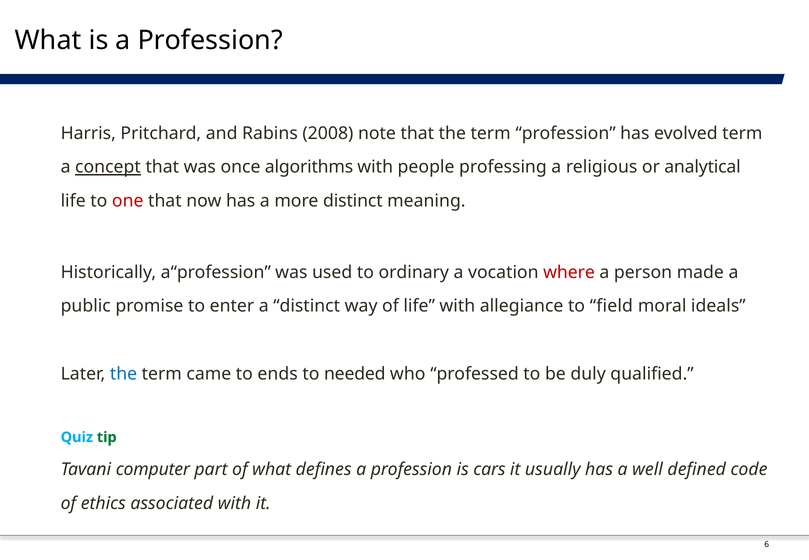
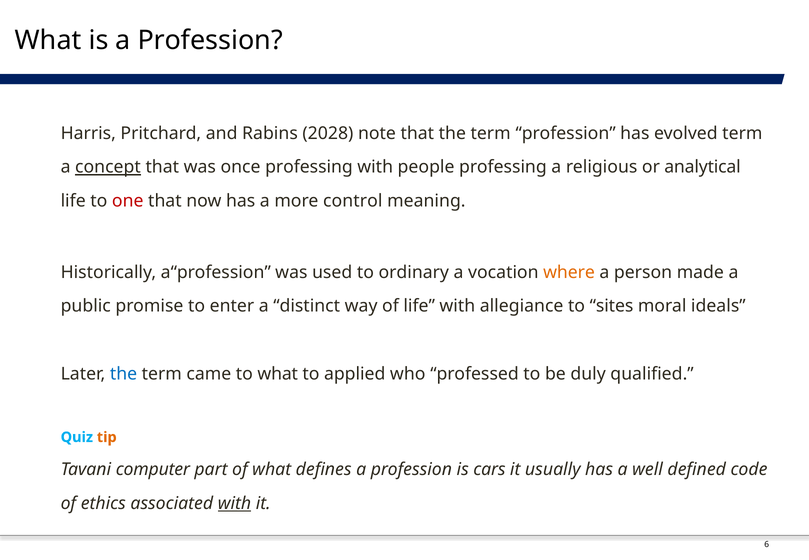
2008: 2008 -> 2028
once algorithms: algorithms -> professing
more distinct: distinct -> control
where colour: red -> orange
field: field -> sites
to ends: ends -> what
needed: needed -> applied
tip colour: green -> orange
with at (234, 503) underline: none -> present
